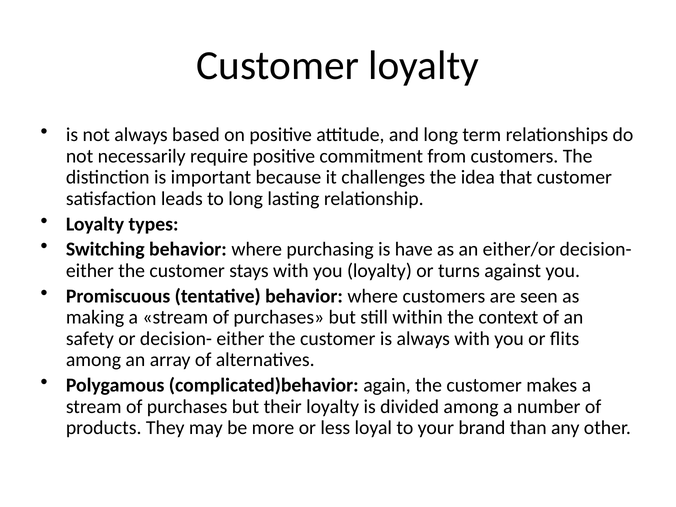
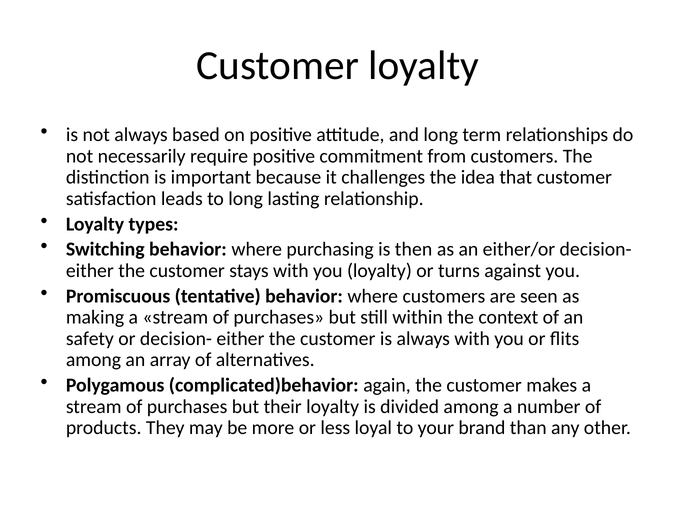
have: have -> then
